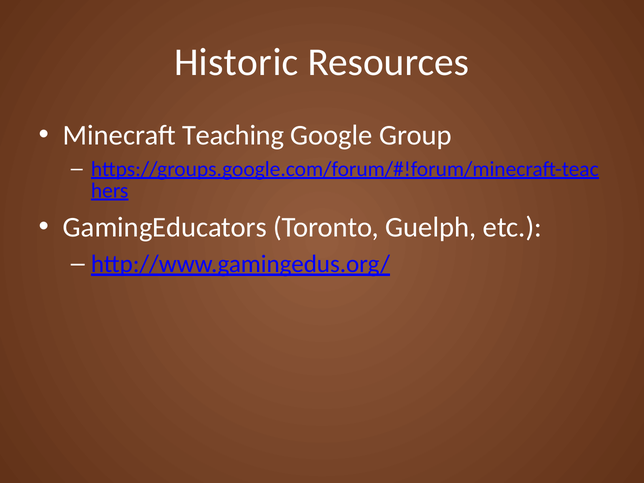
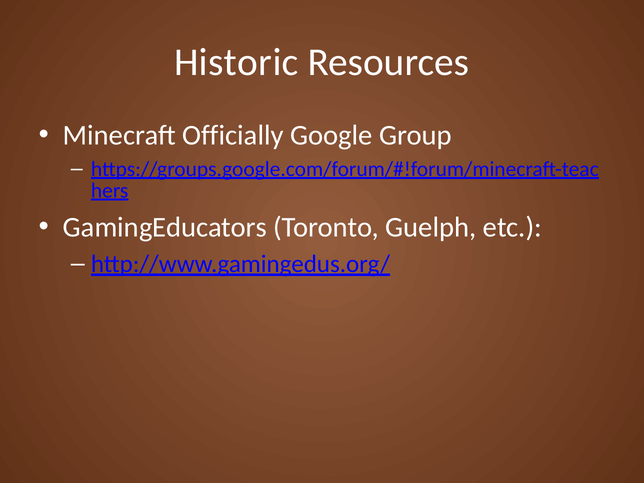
Teaching: Teaching -> Officially
